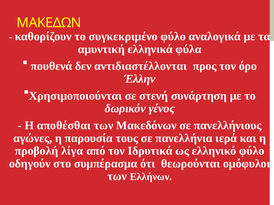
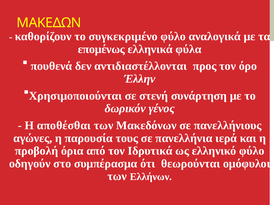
αμυντική: αμυντική -> επομένως
λίγα: λίγα -> όρια
